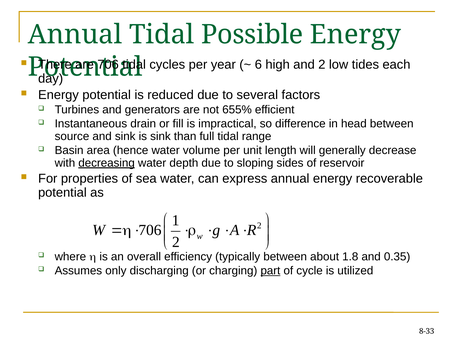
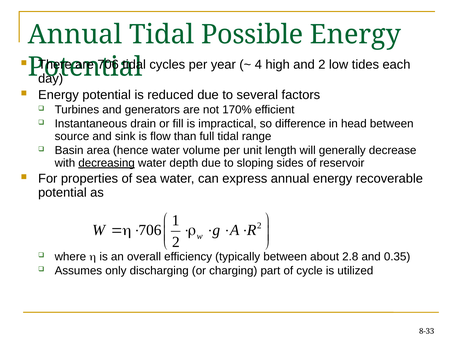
6: 6 -> 4
655%: 655% -> 170%
is sink: sink -> flow
1.8: 1.8 -> 2.8
part underline: present -> none
